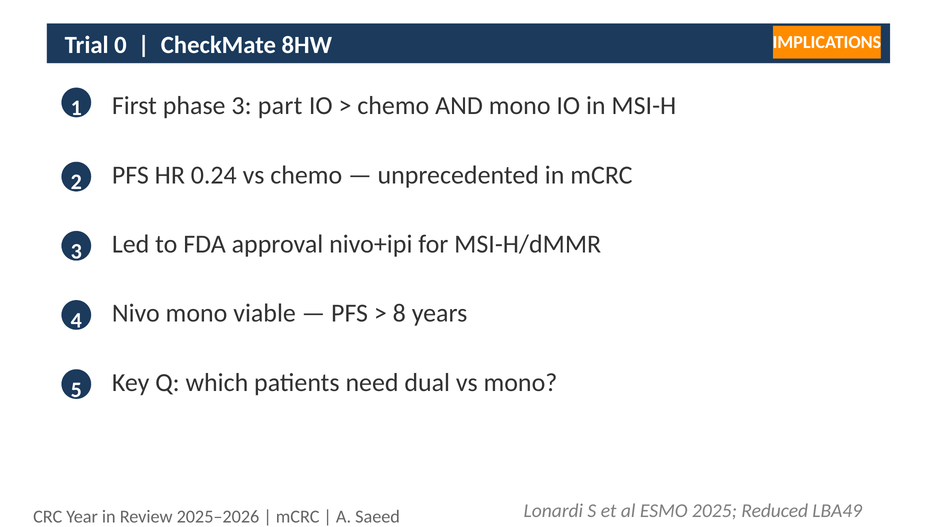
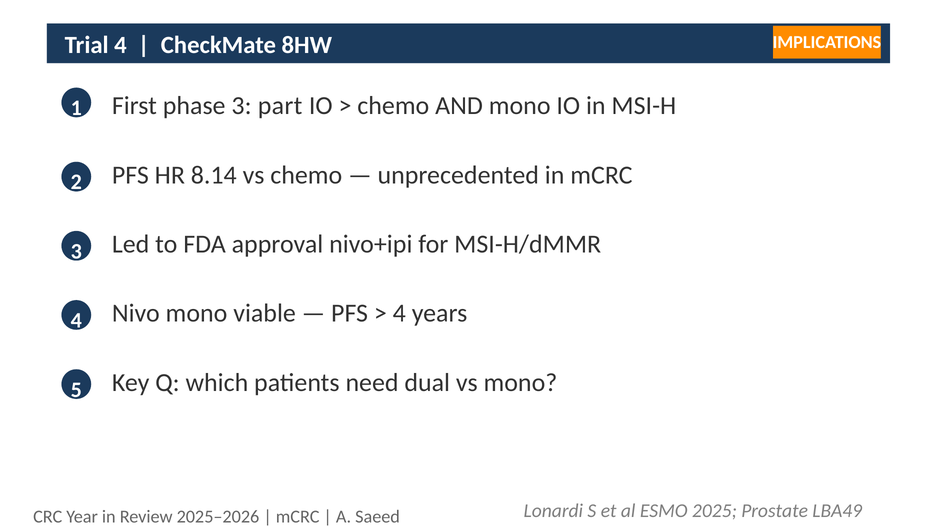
Trial 0: 0 -> 4
0.24: 0.24 -> 8.14
8 at (399, 313): 8 -> 4
Reduced: Reduced -> Prostate
